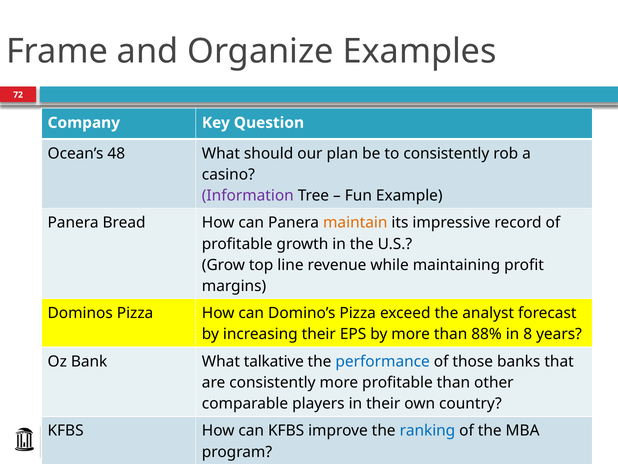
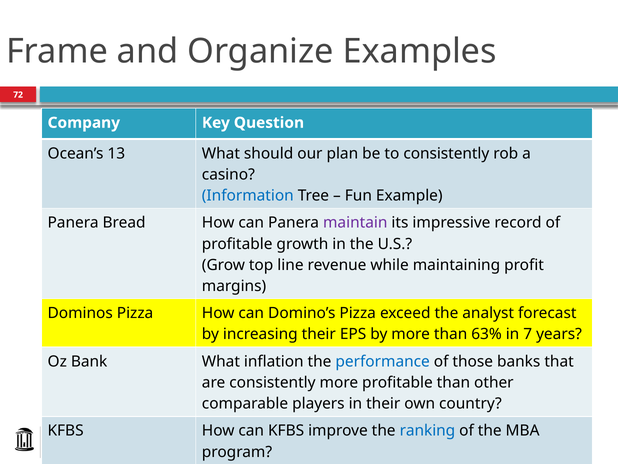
48: 48 -> 13
Information colour: purple -> blue
maintain colour: orange -> purple
88%: 88% -> 63%
8: 8 -> 7
talkative: talkative -> inflation
